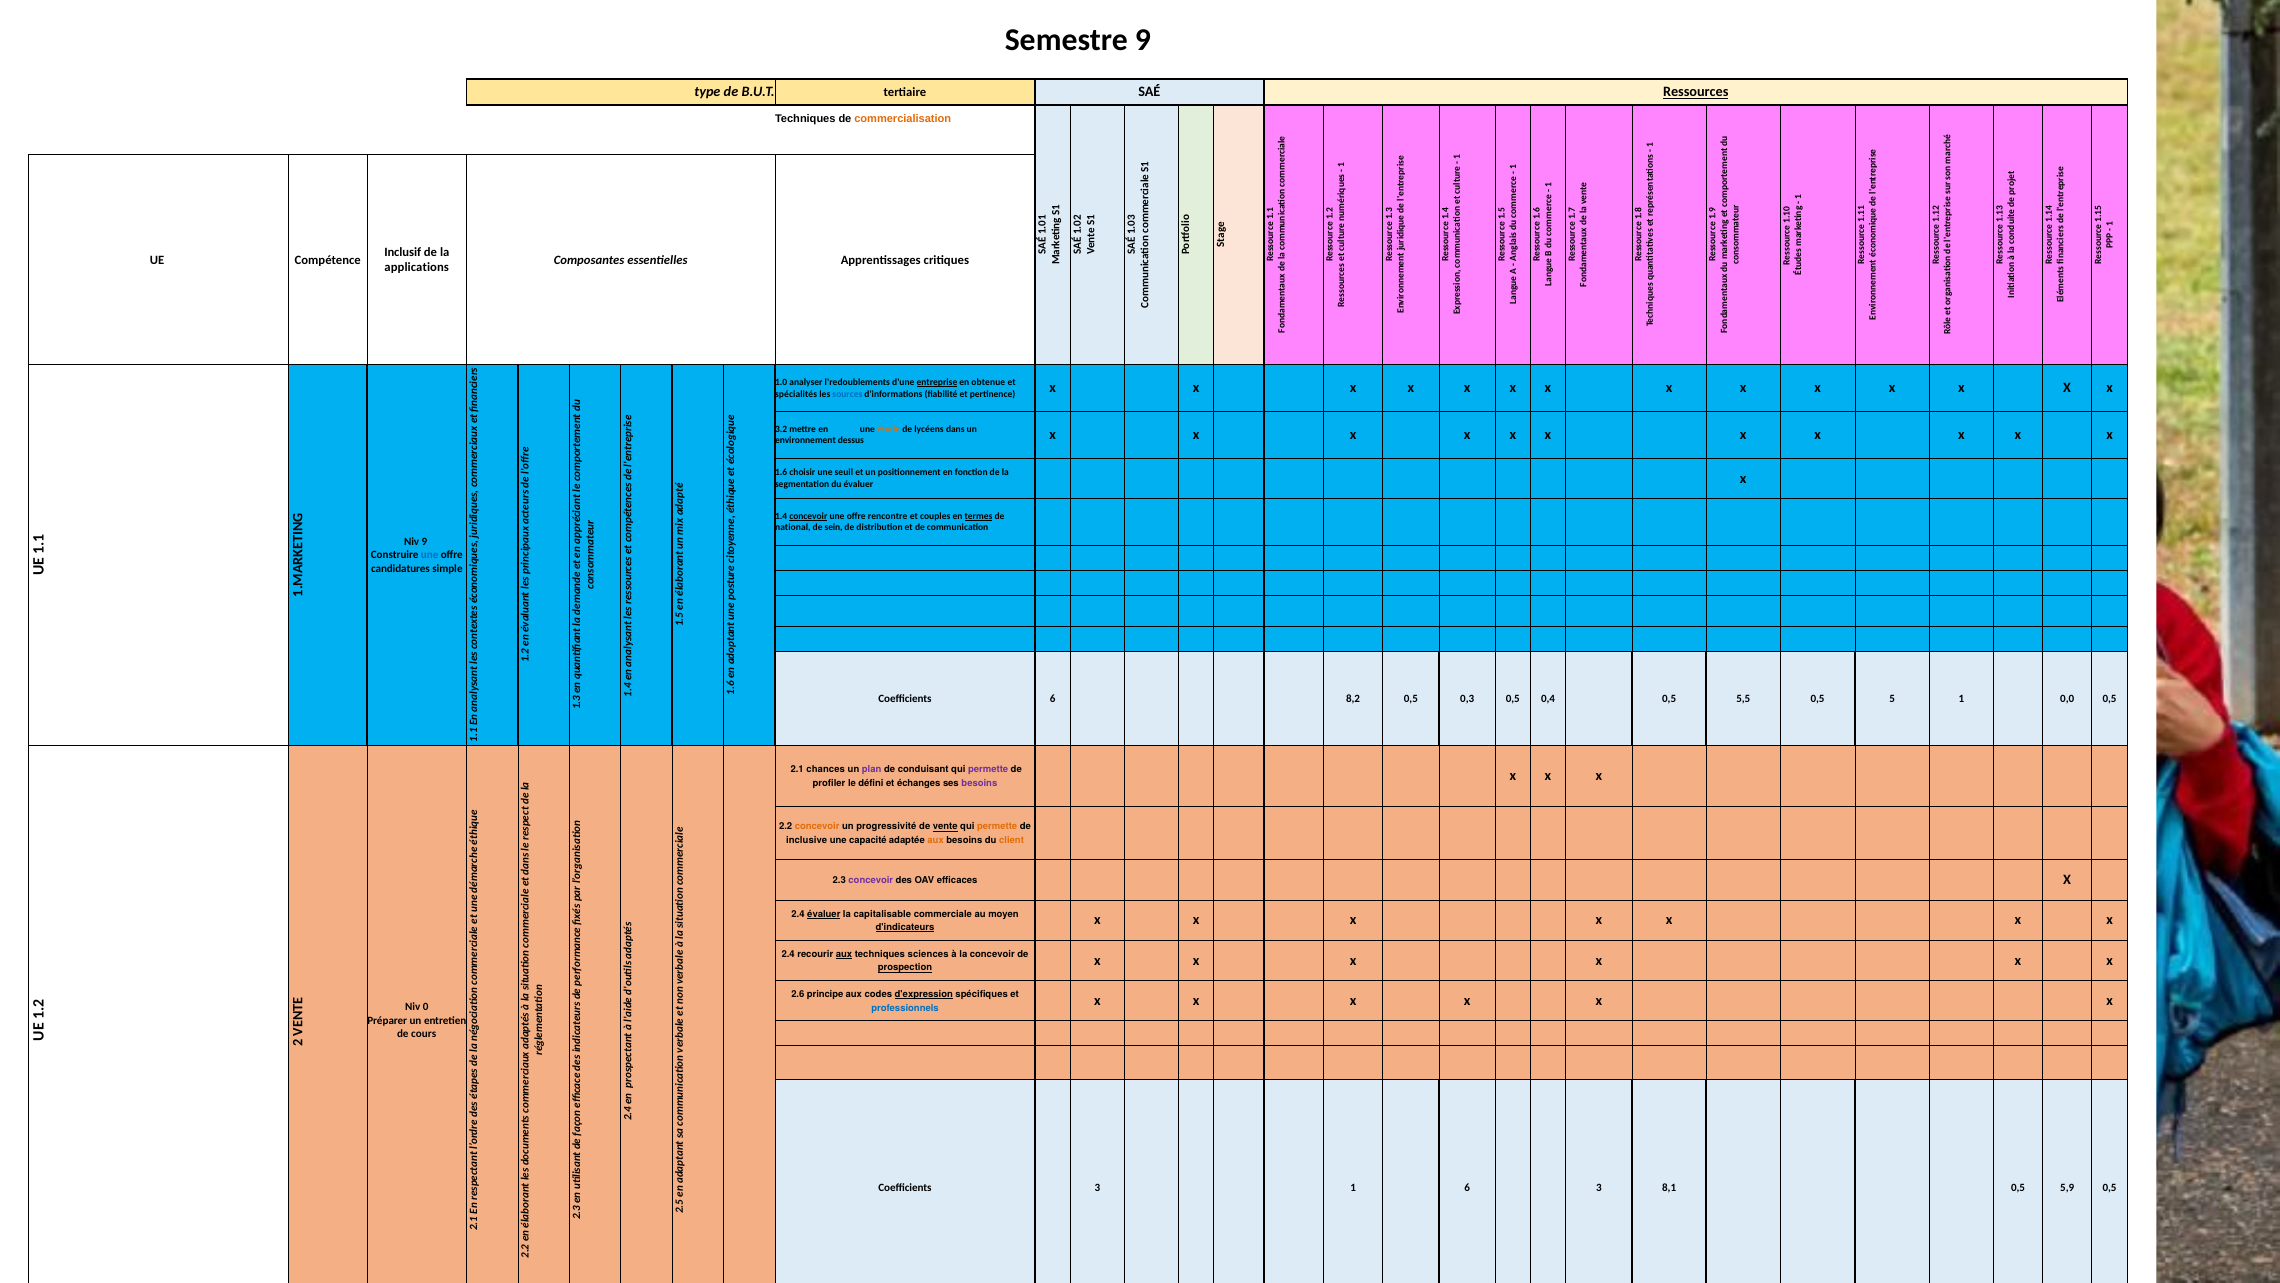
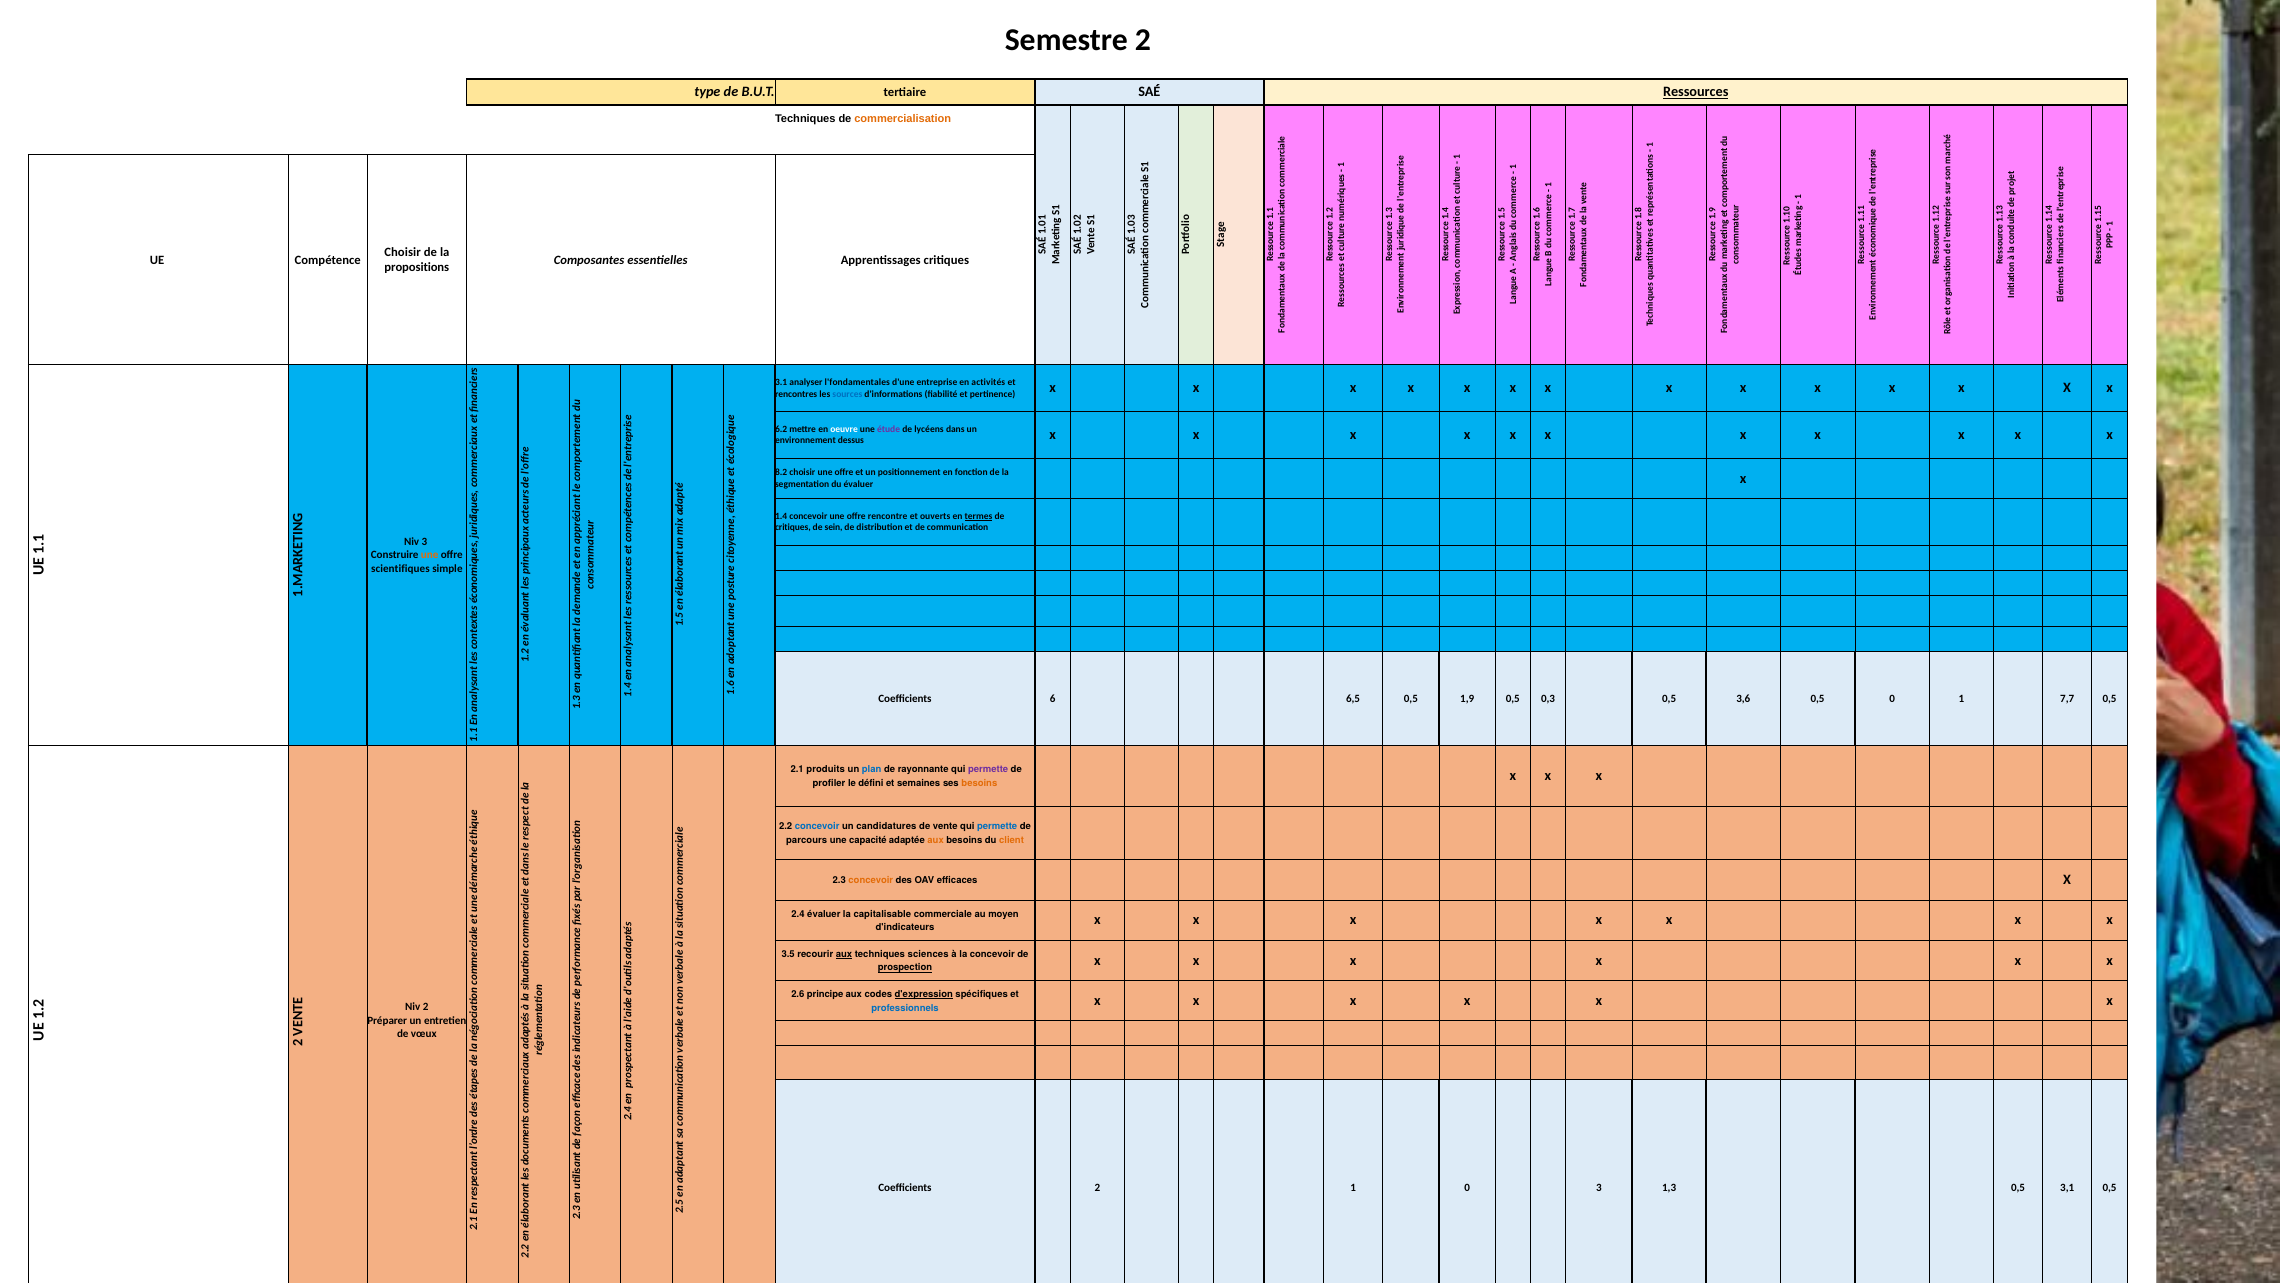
Semestre 9: 9 -> 2
Inclusif at (403, 252): Inclusif -> Choisir
applications: applications -> propositions
1.0 at (781, 382): 1.0 -> 3.1
l'redoublements: l'redoublements -> l'fondamentales
entreprise underline: present -> none
obtenue: obtenue -> activités
spécialités: spécialités -> rencontres
3.2 at (781, 429): 3.2 -> 6.2
oeuvre colour: light blue -> white
étude colour: orange -> purple
1.6: 1.6 -> 8.2
choisir une seuil: seuil -> offre
concevoir at (808, 516) underline: present -> none
couples: couples -> ouverts
national at (793, 528): national -> critiques
Niv 9: 9 -> 3
une at (430, 555) colour: blue -> orange
candidatures: candidatures -> scientifiques
8,2: 8,2 -> 6,5
0,3: 0,3 -> 1,9
0,4: 0,4 -> 0,3
5,5: 5,5 -> 3,6
0,5 5: 5 -> 0
0,0: 0,0 -> 7,7
chances: chances -> produits
plan at (872, 770) colour: purple -> blue
conduisant: conduisant -> rayonnante
échanges: échanges -> semaines
besoins at (979, 783) colour: purple -> orange
concevoir at (817, 827) colour: orange -> blue
progressivité: progressivité -> candidatures
vente underline: present -> none
permette at (997, 827) colour: orange -> blue
inclusive: inclusive -> parcours
concevoir at (871, 880) colour: purple -> orange
évaluer at (824, 914) underline: present -> none
d'indicateurs underline: present -> none
2.4 at (788, 954): 2.4 -> 3.5
Niv 0: 0 -> 2
cours: cours -> vœux
Coefficients 3: 3 -> 2
6 at (1467, 1187): 6 -> 0
8,1: 8,1 -> 1,3
5,9: 5,9 -> 3,1
